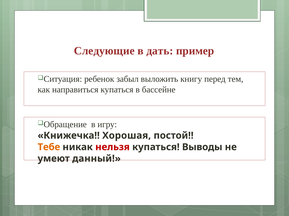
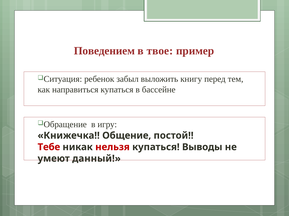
Следующие: Следующие -> Поведением
дать: дать -> твое
Хорошая: Хорошая -> Общение
Тебе colour: orange -> red
